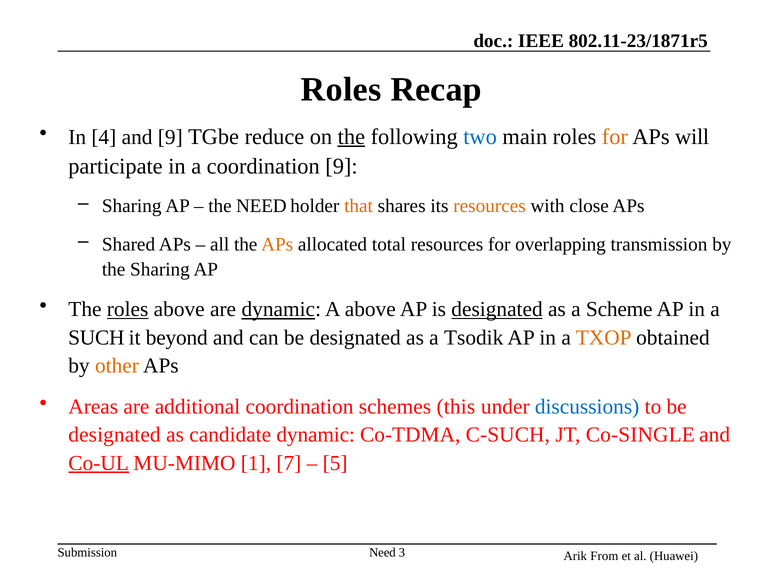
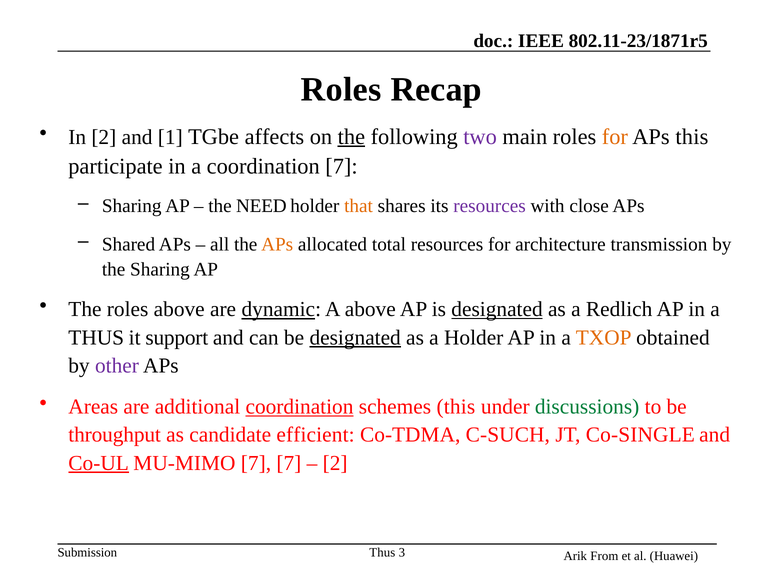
In 4: 4 -> 2
and 9: 9 -> 1
reduce: reduce -> affects
two colour: blue -> purple
APs will: will -> this
coordination 9: 9 -> 7
resources at (490, 206) colour: orange -> purple
overlapping: overlapping -> architecture
roles at (128, 309) underline: present -> none
Scheme: Scheme -> Redlich
SUCH at (96, 338): SUCH -> THUS
beyond: beyond -> support
designated at (355, 338) underline: none -> present
a Tsodik: Tsodik -> Holder
other colour: orange -> purple
coordination at (299, 407) underline: none -> present
discussions colour: blue -> green
designated at (115, 435): designated -> throughput
candidate dynamic: dynamic -> efficient
MU-MIMO 1: 1 -> 7
5 at (335, 463): 5 -> 2
Need at (382, 552): Need -> Thus
